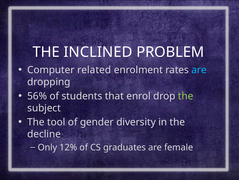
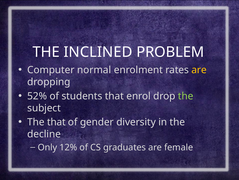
related: related -> normal
are at (199, 70) colour: light blue -> yellow
56%: 56% -> 52%
The tool: tool -> that
